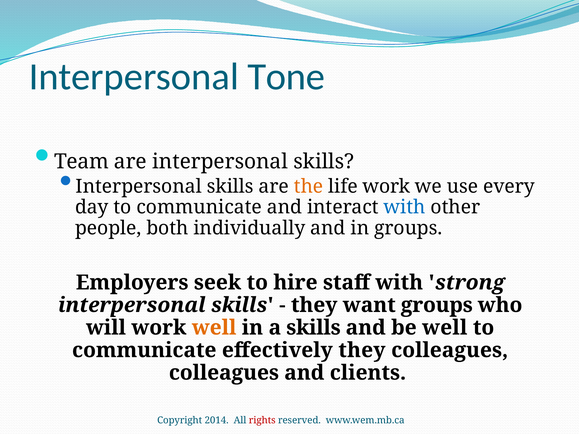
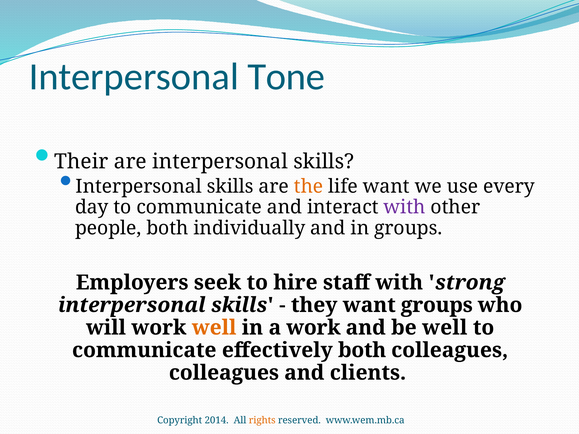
Team: Team -> Their
life work: work -> want
with at (405, 207) colour: blue -> purple
a skills: skills -> work
effectively they: they -> both
rights colour: red -> orange
